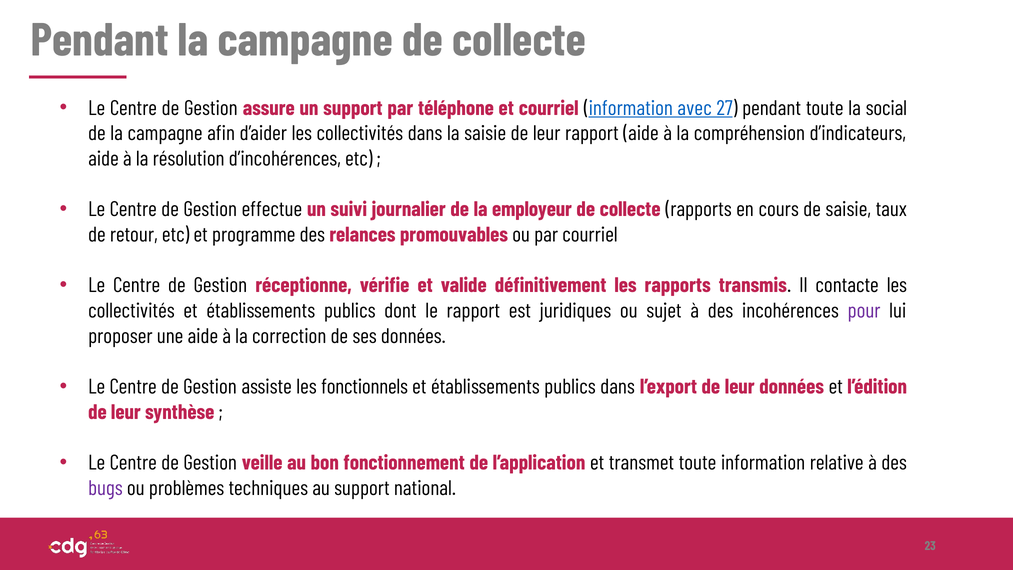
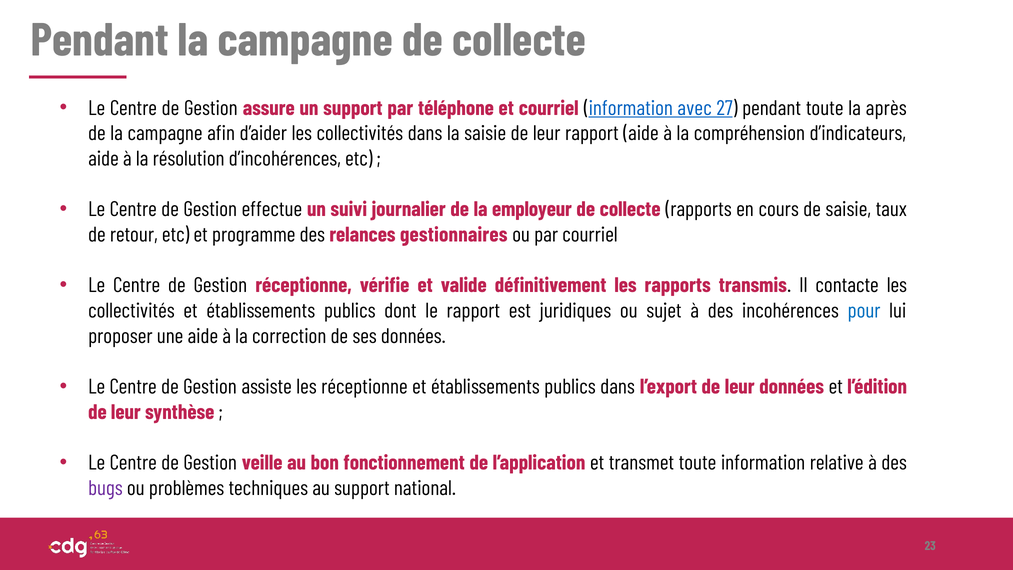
social: social -> après
promouvables: promouvables -> gestionnaires
pour colour: purple -> blue
les fonctionnels: fonctionnels -> réceptionne
